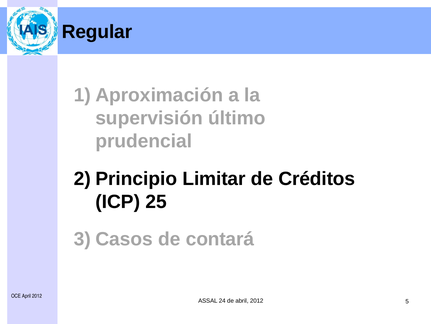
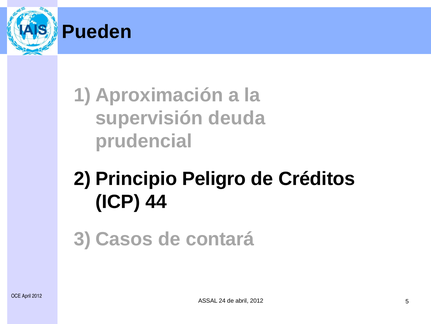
Regular: Regular -> Pueden
último: último -> deuda
Limitar: Limitar -> Peligro
25: 25 -> 44
